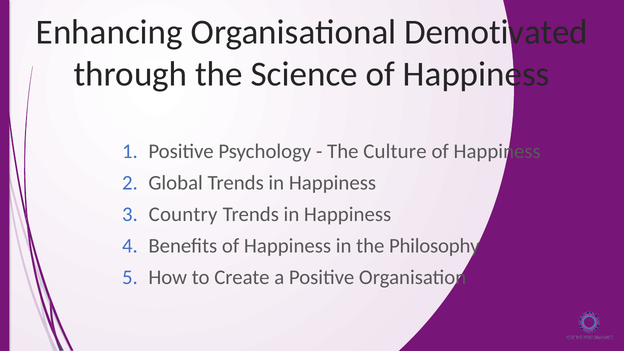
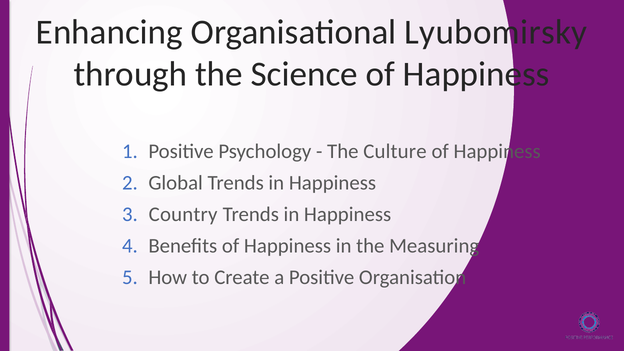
Demotivated: Demotivated -> Lyubomirsky
Philosophy: Philosophy -> Measuring
